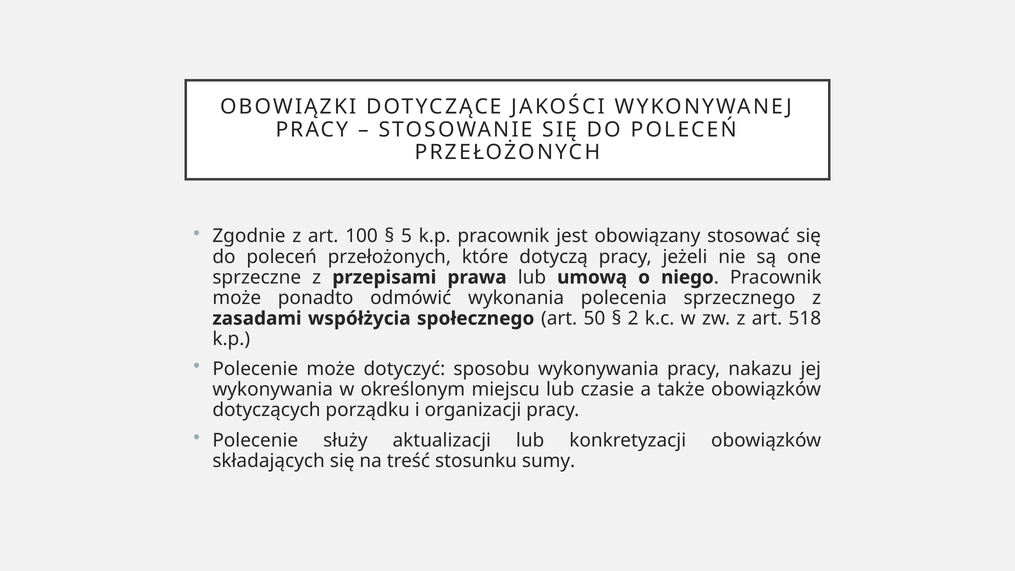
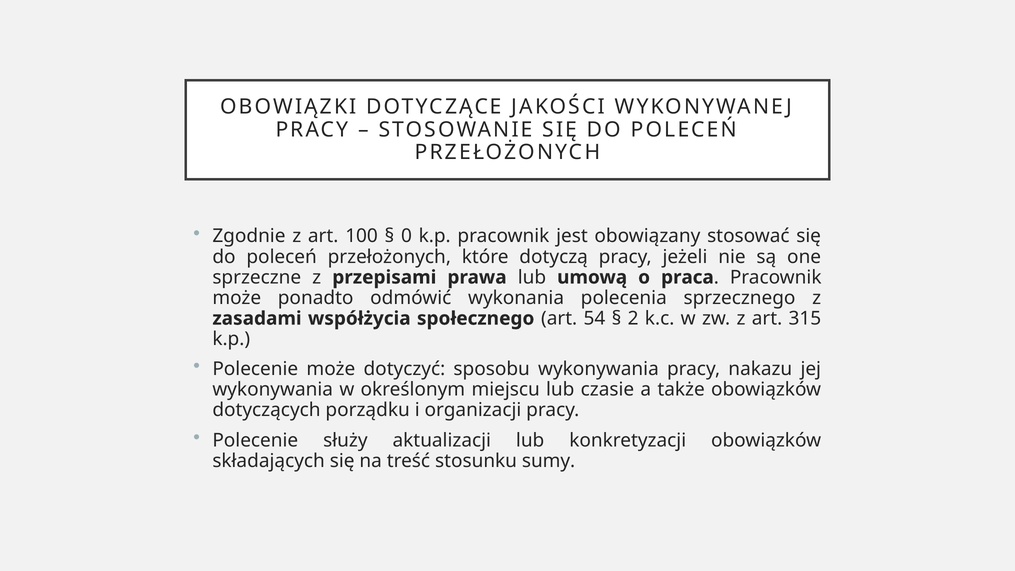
5: 5 -> 0
niego: niego -> praca
50: 50 -> 54
518: 518 -> 315
